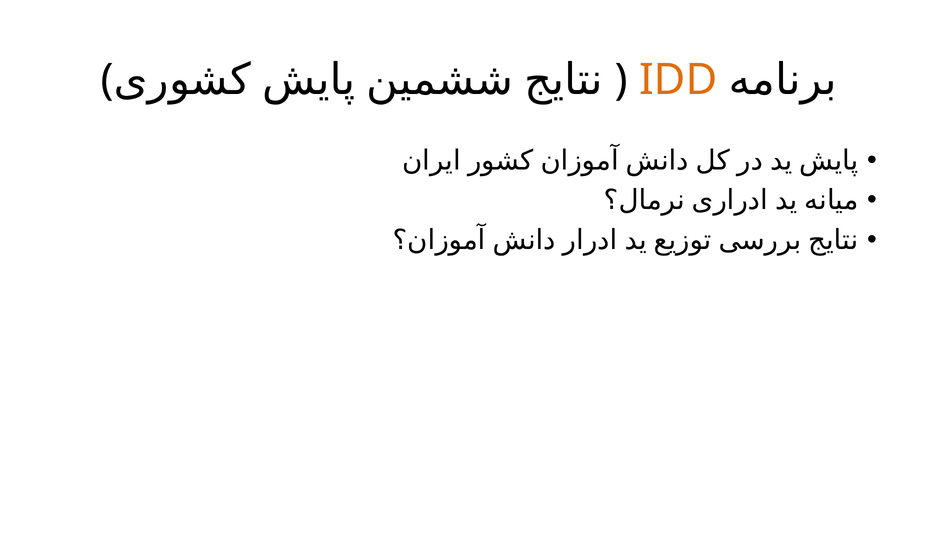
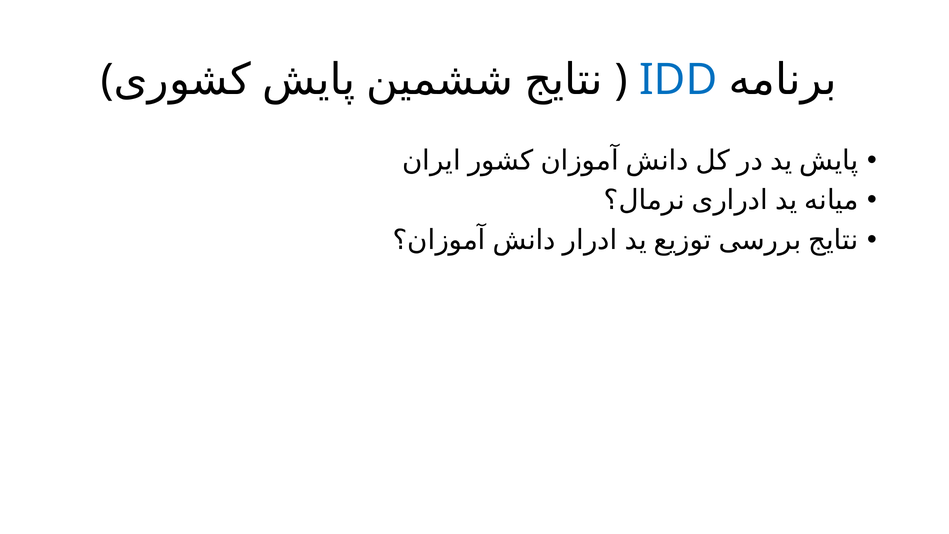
IDD colour: orange -> blue
